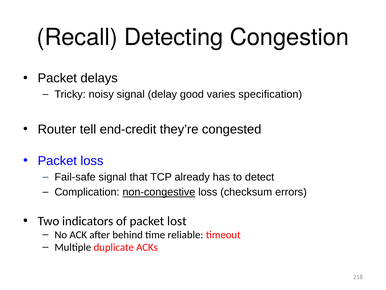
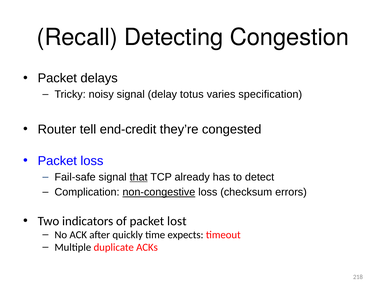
good: good -> totus
that underline: none -> present
behind: behind -> quickly
reliable: reliable -> expects
